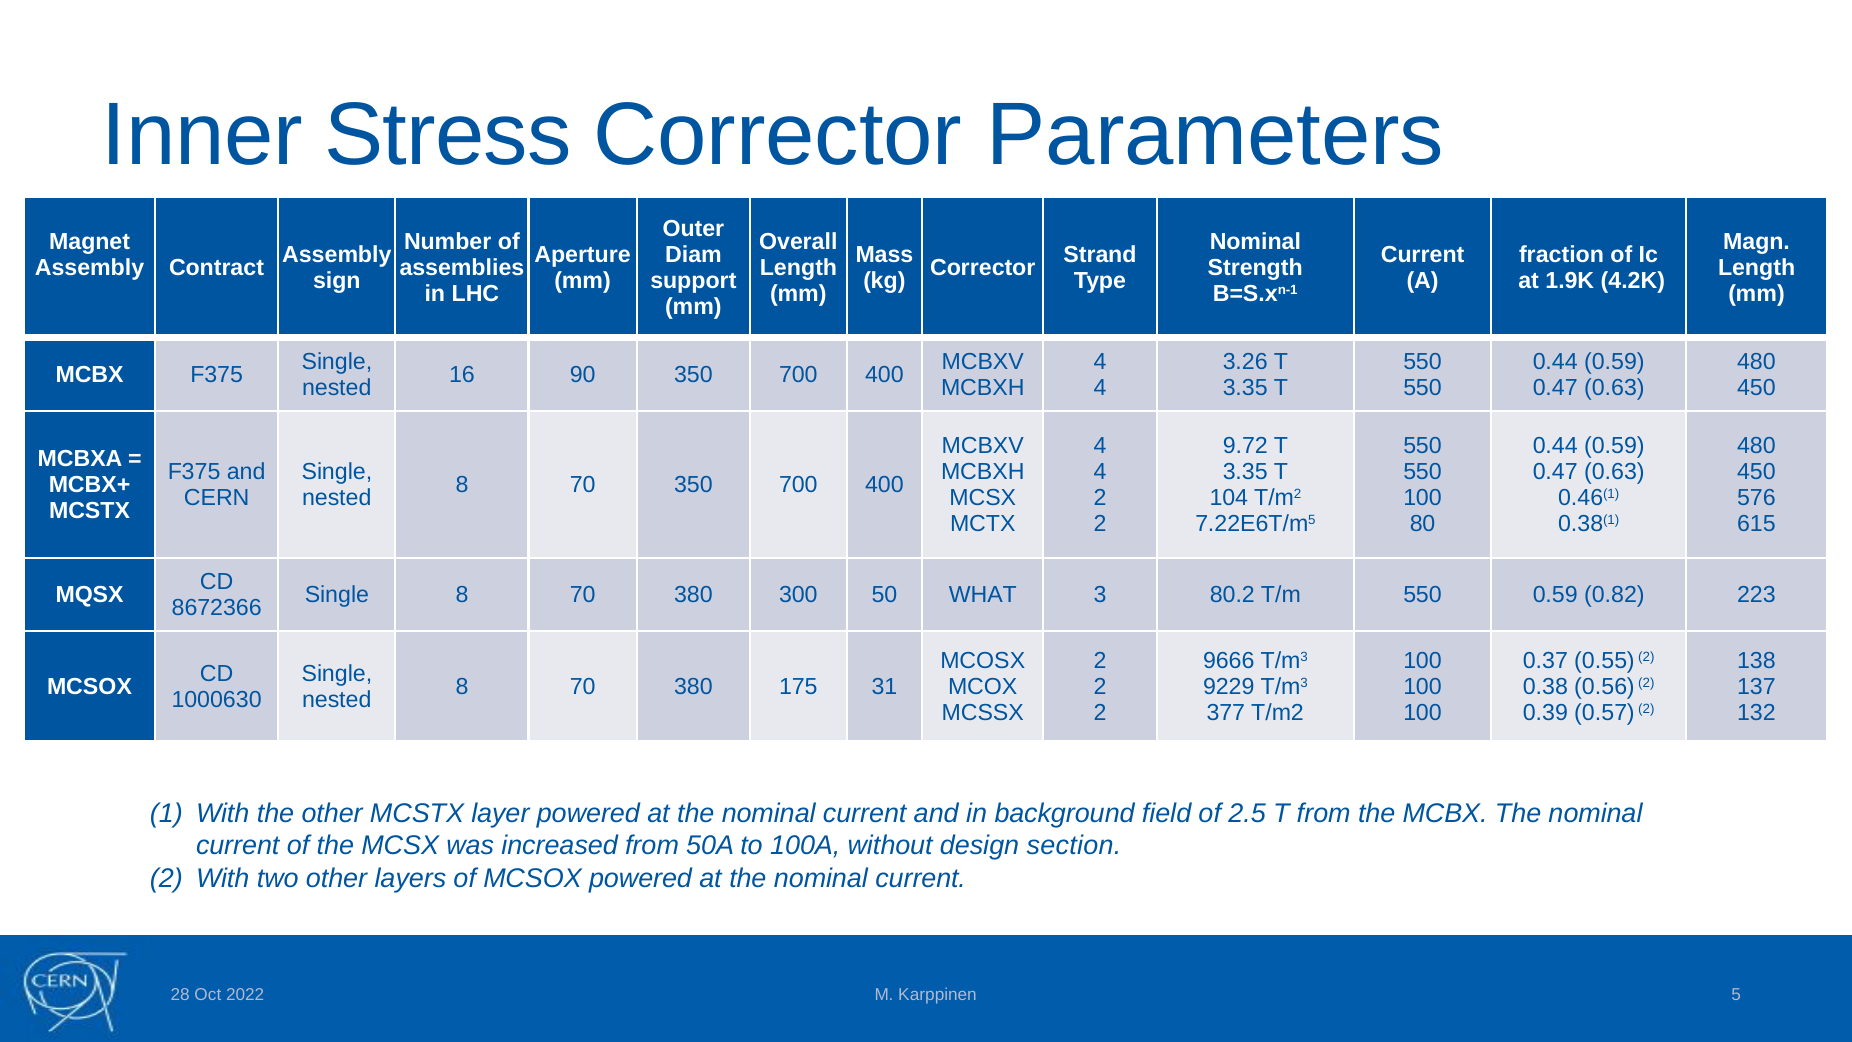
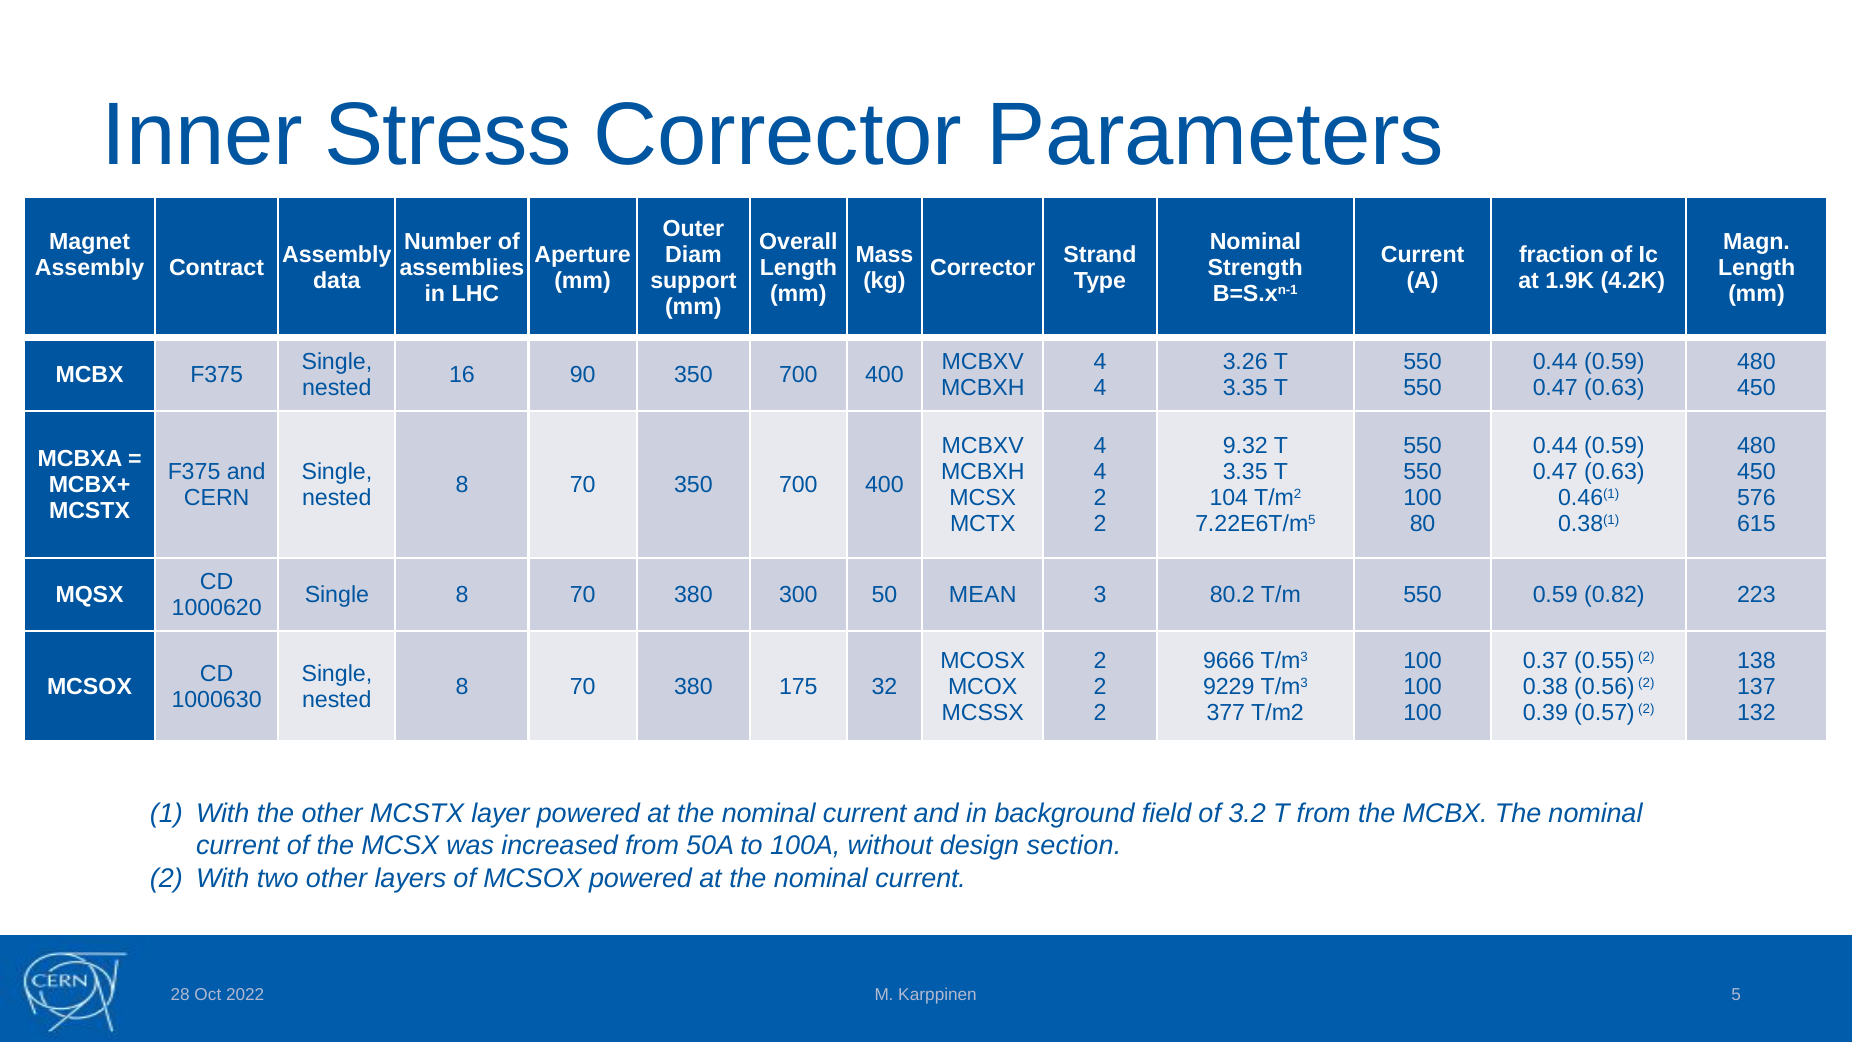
sign: sign -> data
9.72: 9.72 -> 9.32
WHAT: WHAT -> MEAN
8672366: 8672366 -> 1000620
31: 31 -> 32
2.5: 2.5 -> 3.2
